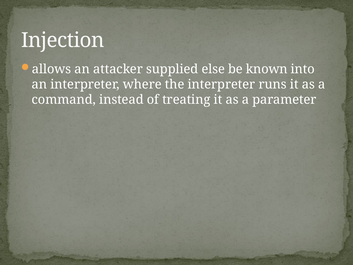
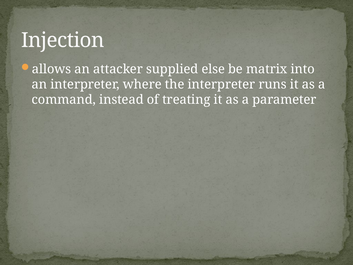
known: known -> matrix
